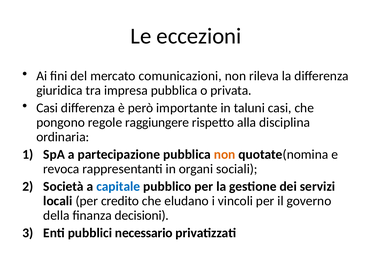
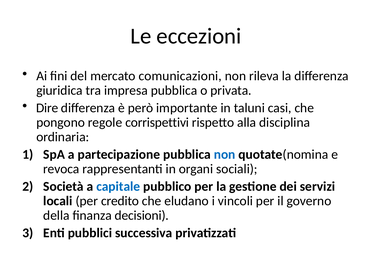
Casi at (47, 108): Casi -> Dire
raggiungere: raggiungere -> corrispettivi
non at (225, 154) colour: orange -> blue
necessario: necessario -> successiva
